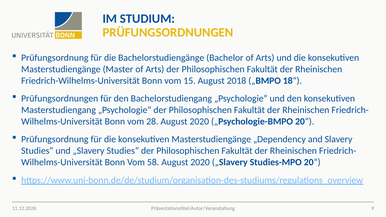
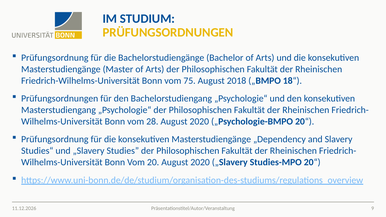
15: 15 -> 75
58: 58 -> 20
